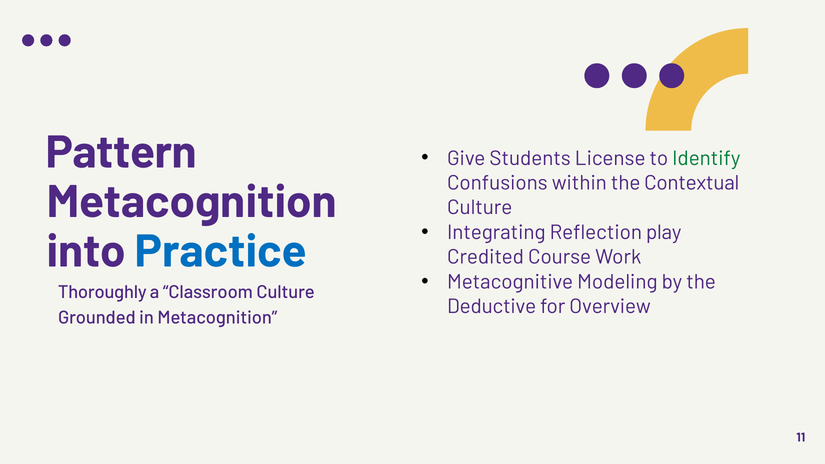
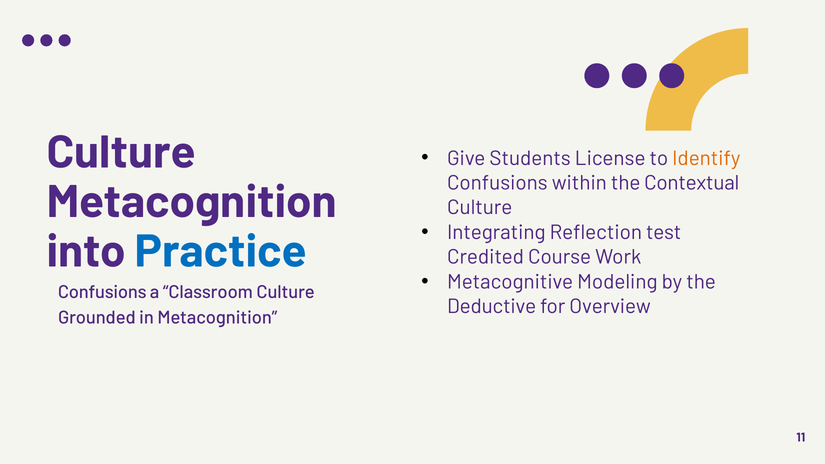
Pattern at (121, 153): Pattern -> Culture
Identify colour: green -> orange
play: play -> test
Thoroughly at (102, 292): Thoroughly -> Confusions
